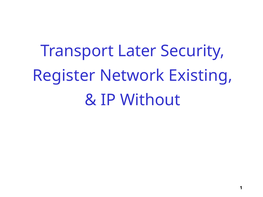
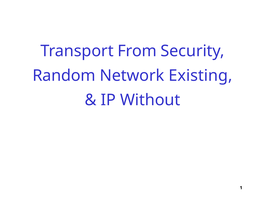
Later: Later -> From
Register: Register -> Random
